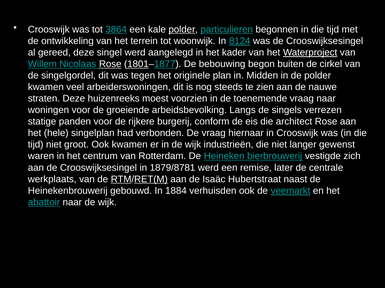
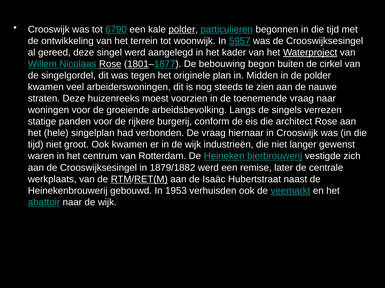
3864: 3864 -> 6790
8124: 8124 -> 5957
1879/8781: 1879/8781 -> 1879/1882
1884: 1884 -> 1953
